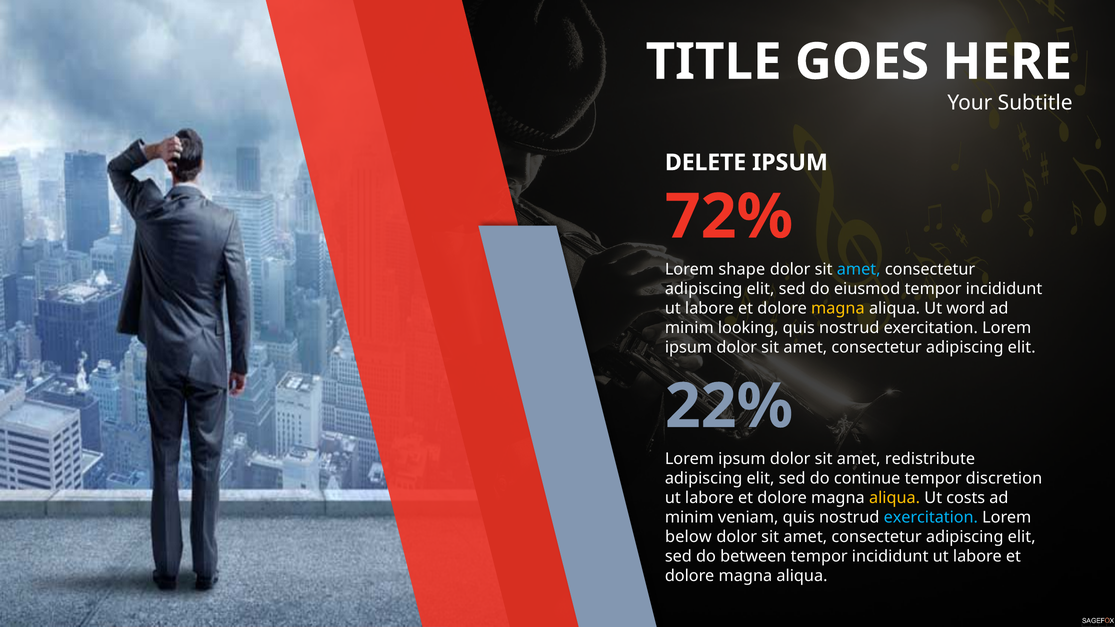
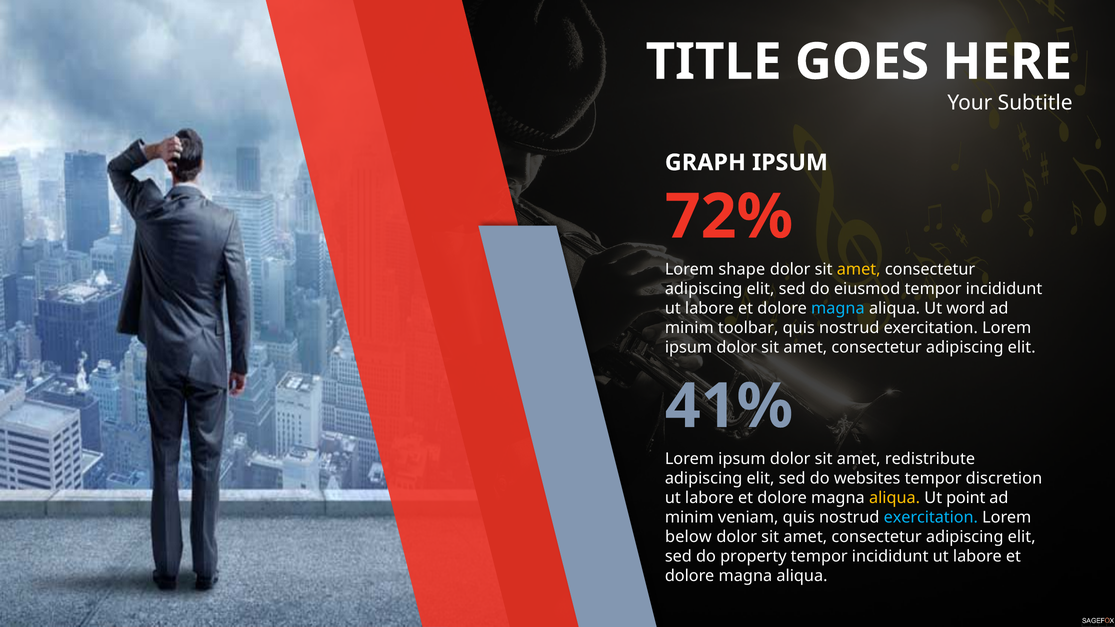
DELETE: DELETE -> GRAPH
amet at (859, 269) colour: light blue -> yellow
magna at (838, 308) colour: yellow -> light blue
looking: looking -> toolbar
22%: 22% -> 41%
continue: continue -> websites
costs: costs -> point
between: between -> property
